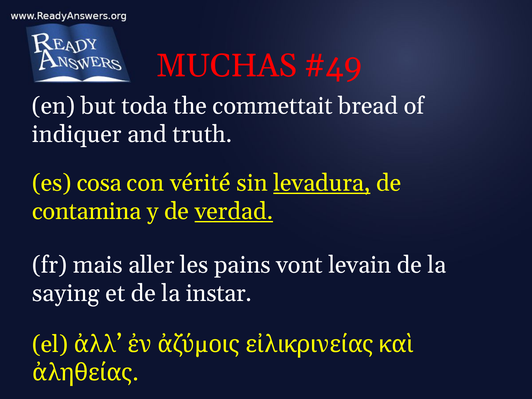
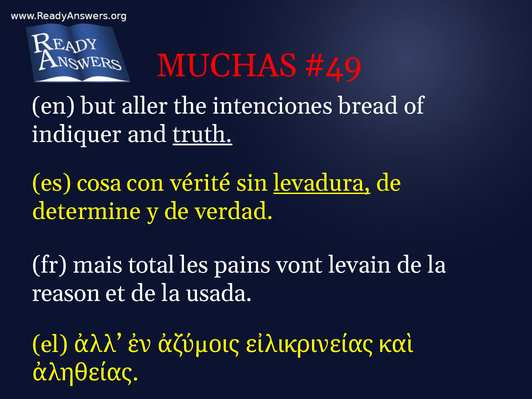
toda: toda -> aller
commettait: commettait -> intenciones
truth underline: none -> present
contamina: contamina -> determine
verdad underline: present -> none
aller: aller -> total
saying: saying -> reason
instar: instar -> usada
